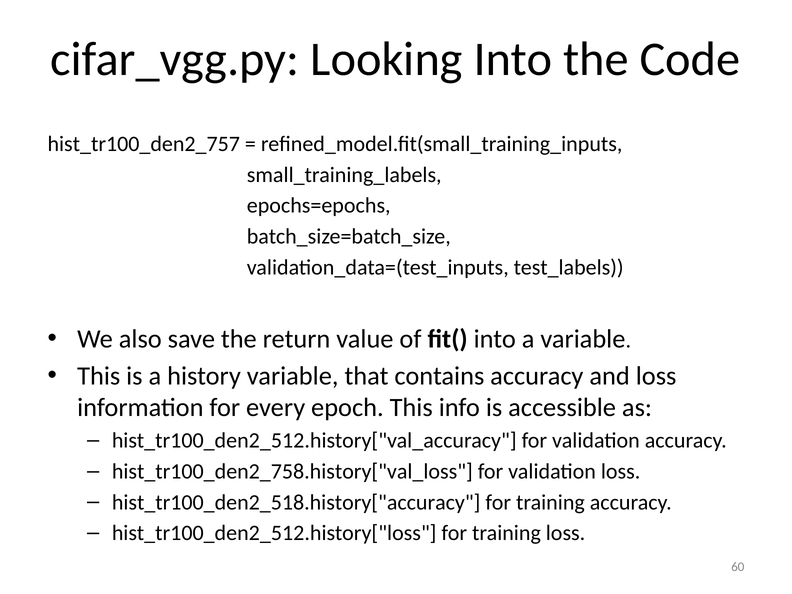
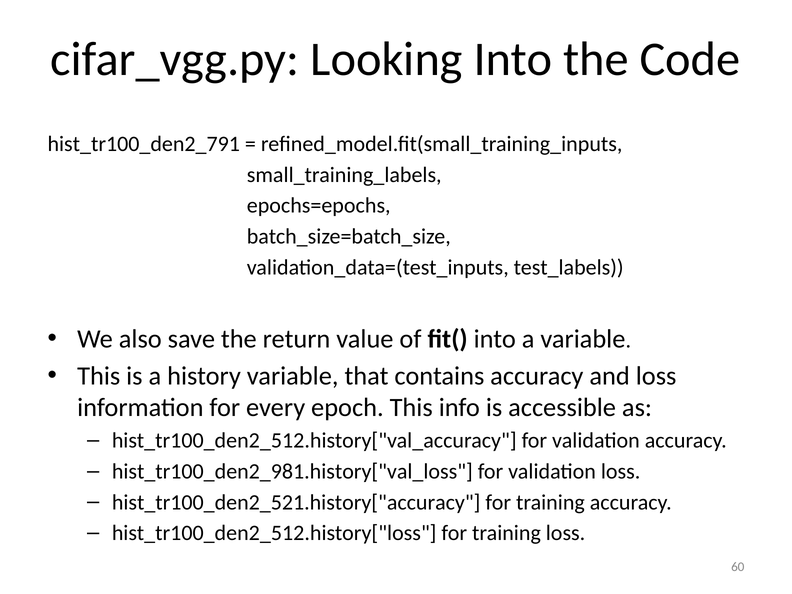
hist_tr100_den2_757: hist_tr100_den2_757 -> hist_tr100_den2_791
hist_tr100_den2_758.history["val_loss: hist_tr100_den2_758.history["val_loss -> hist_tr100_den2_981.history["val_loss
hist_tr100_den2_518.history["accuracy: hist_tr100_den2_518.history["accuracy -> hist_tr100_den2_521.history["accuracy
